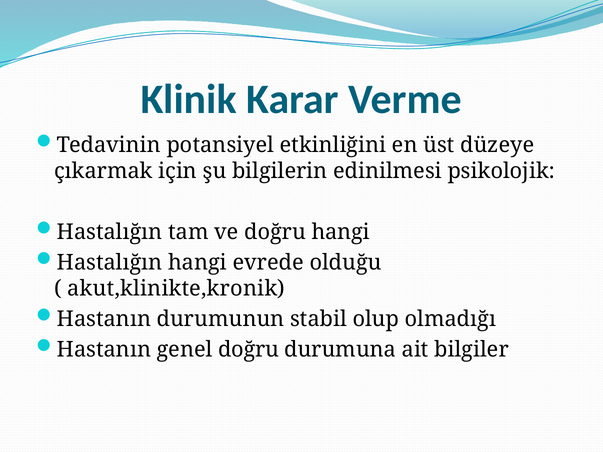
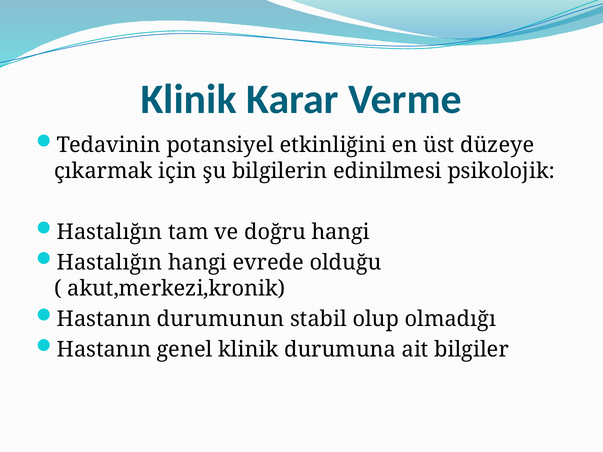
akut,klinikte,kronik: akut,klinikte,kronik -> akut,merkezi,kronik
genel doğru: doğru -> klinik
